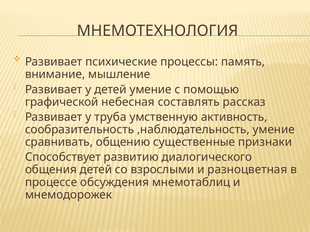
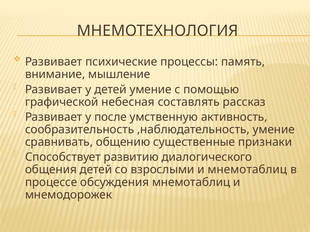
труба: труба -> после
и разноцветная: разноцветная -> мнемотаблиц
